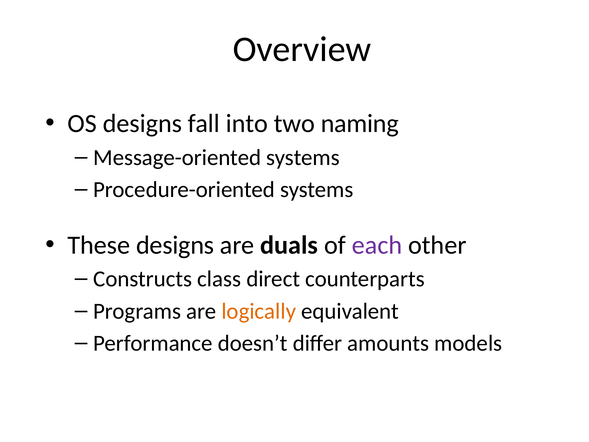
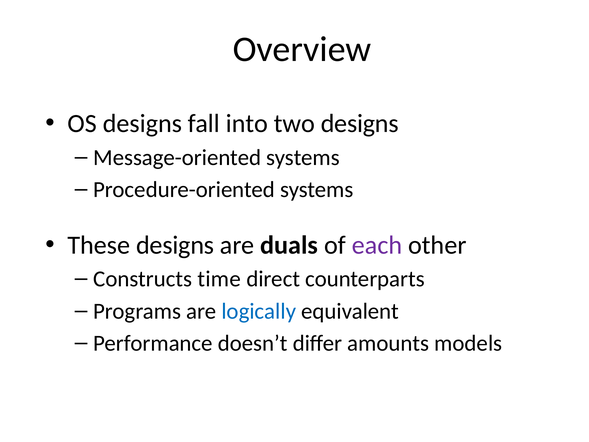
two naming: naming -> designs
class: class -> time
logically colour: orange -> blue
